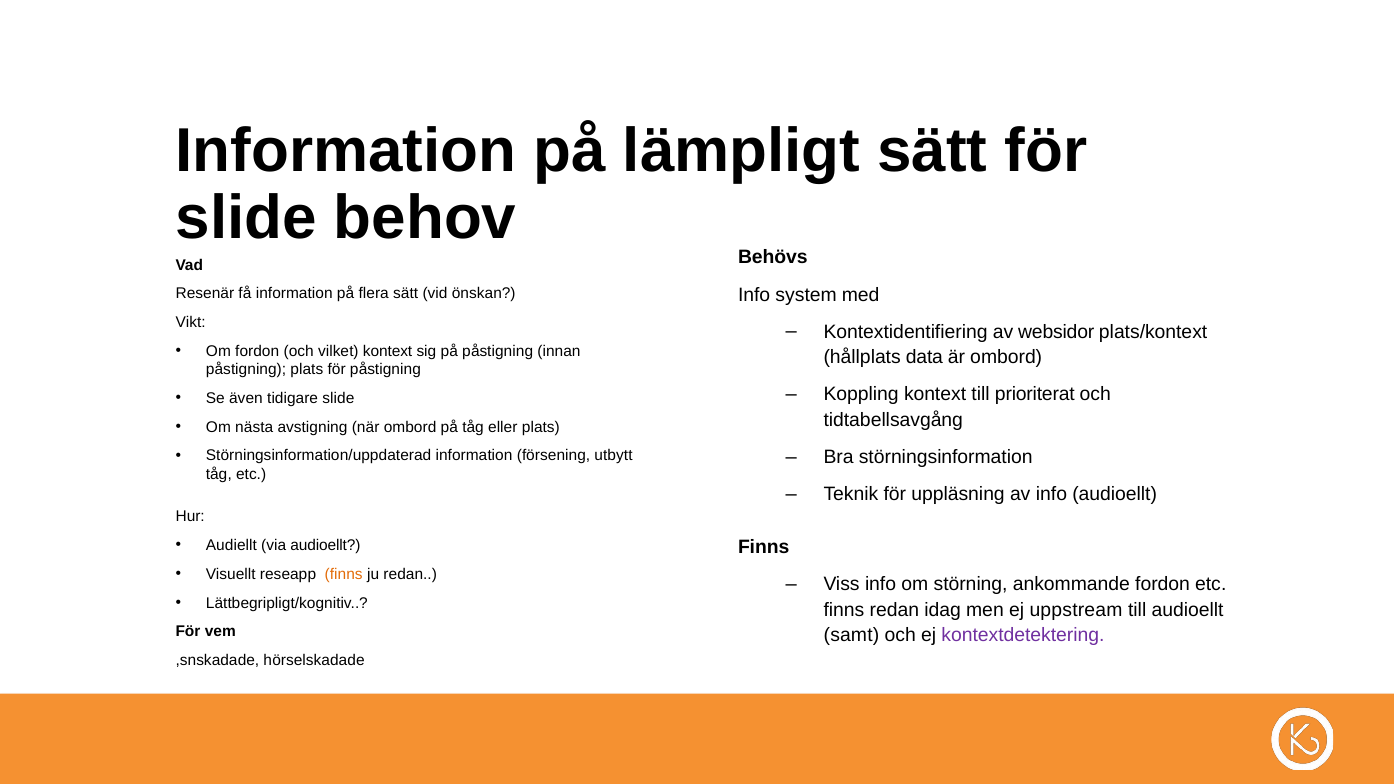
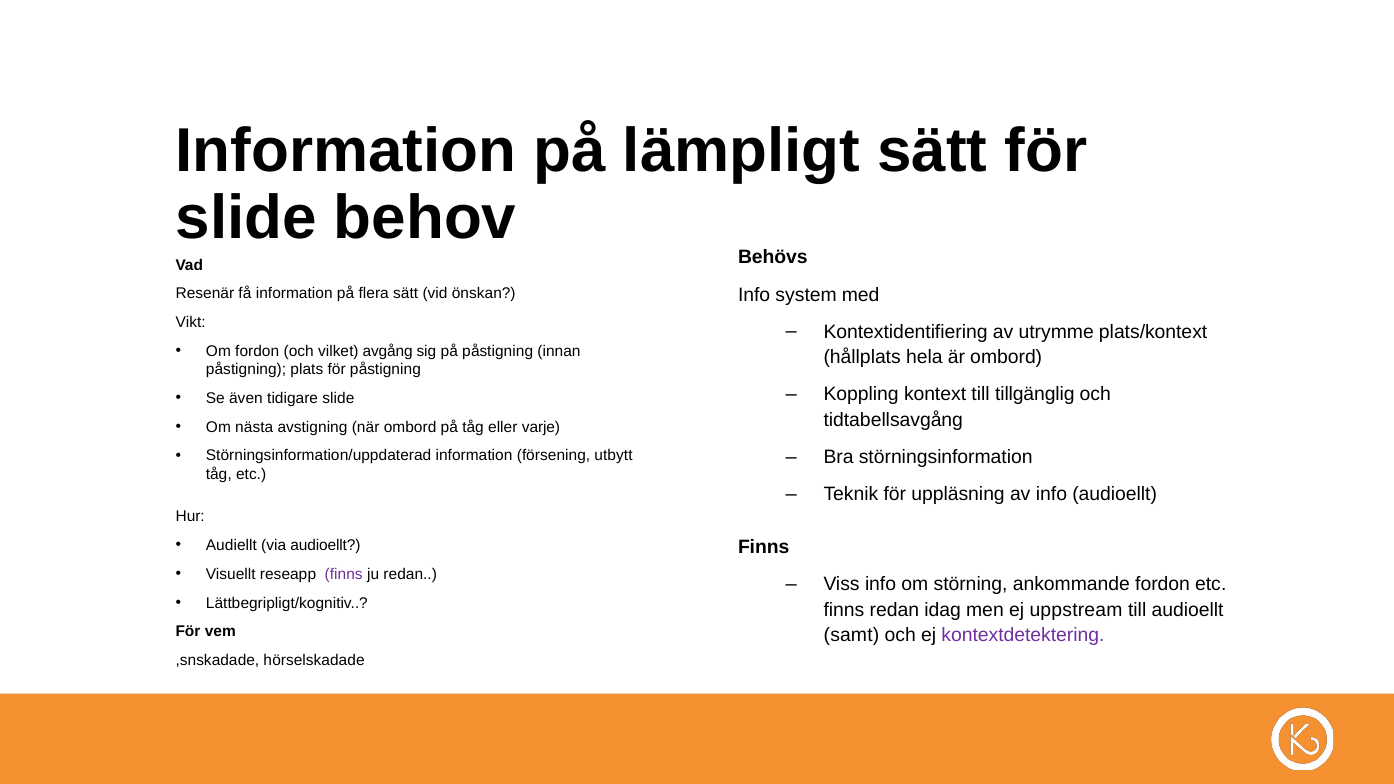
websidor: websidor -> utrymme
vilket kontext: kontext -> avgång
data: data -> hela
prioriterat: prioriterat -> tillgänglig
eller plats: plats -> varje
finns at (344, 574) colour: orange -> purple
